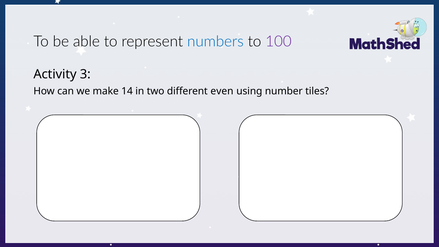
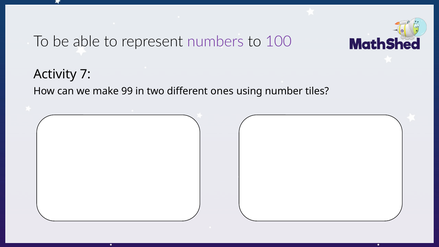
numbers colour: blue -> purple
3: 3 -> 7
14: 14 -> 99
even: even -> ones
